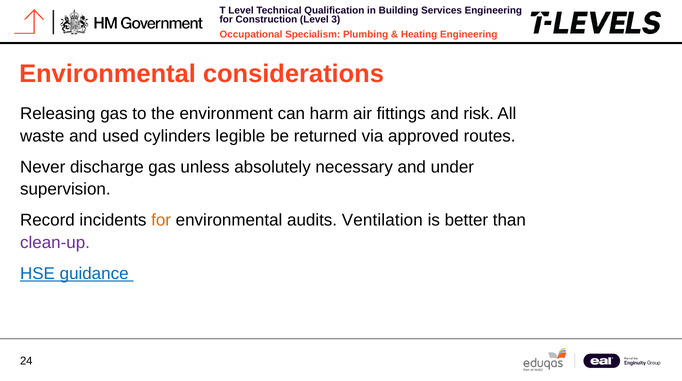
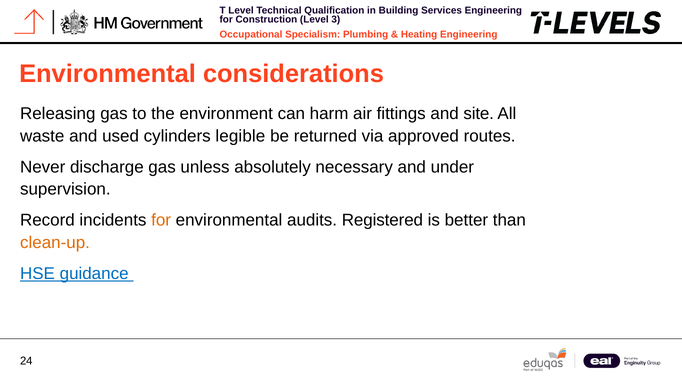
risk: risk -> site
Ventilation: Ventilation -> Registered
clean-up colour: purple -> orange
